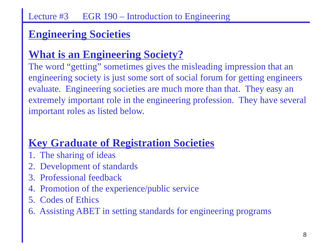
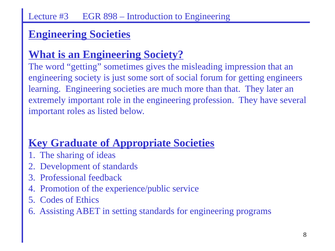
190: 190 -> 898
evaluate: evaluate -> learning
easy: easy -> later
Registration: Registration -> Appropriate
